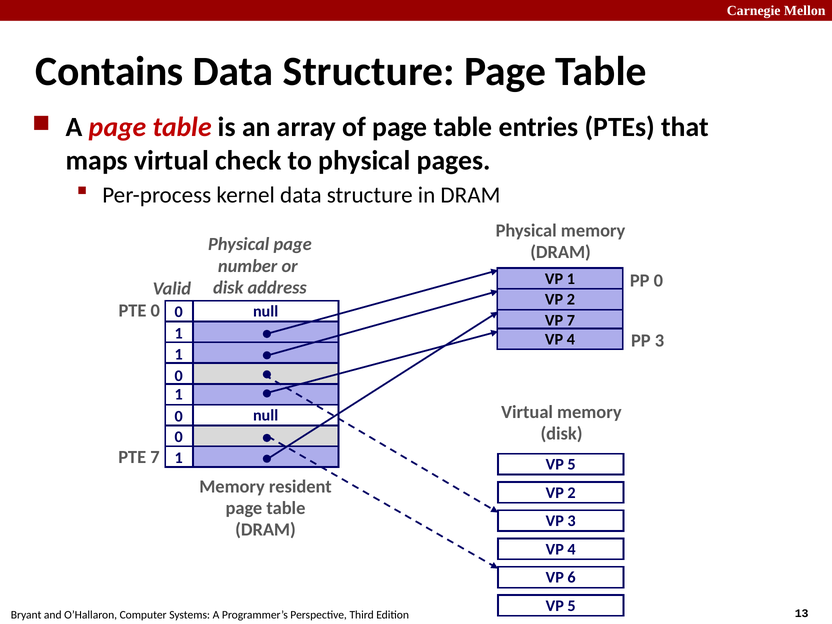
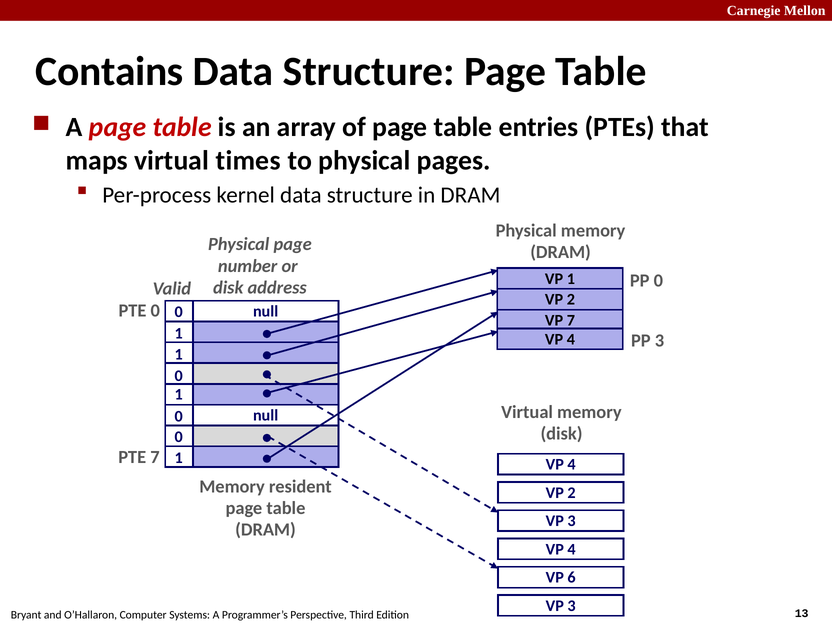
check: check -> times
5 at (572, 465): 5 -> 4
5 at (572, 606): 5 -> 3
